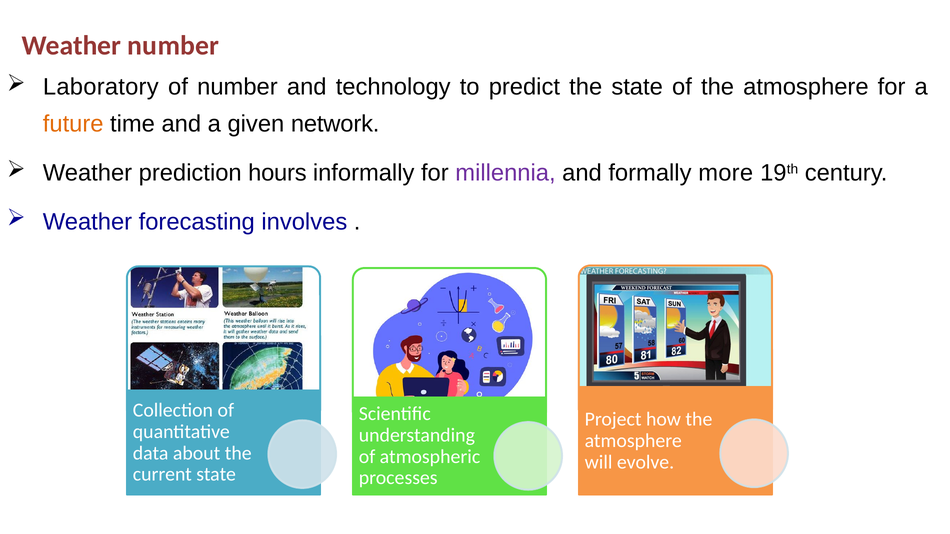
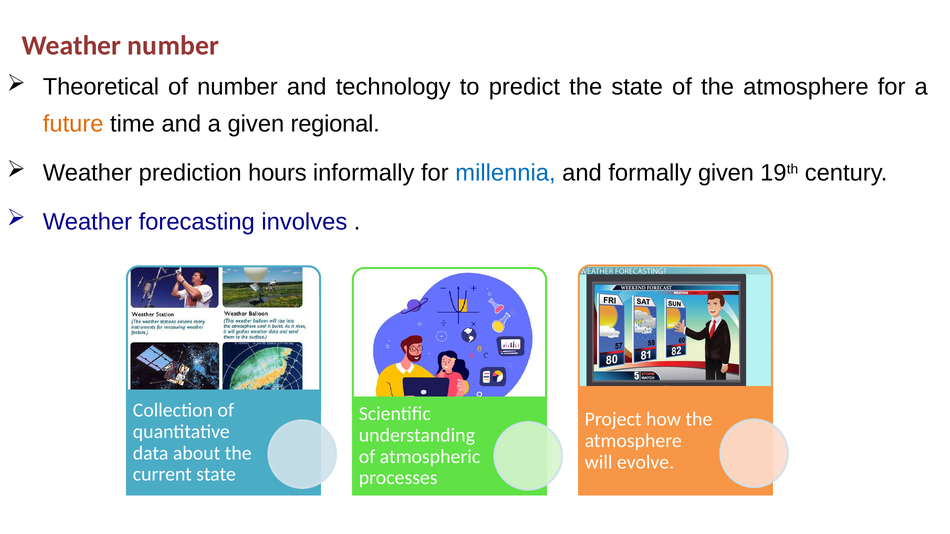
Laboratory: Laboratory -> Theoretical
network: network -> regional
millennia colour: purple -> blue
formally more: more -> given
